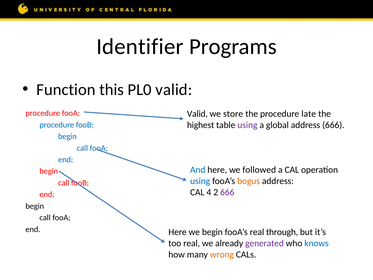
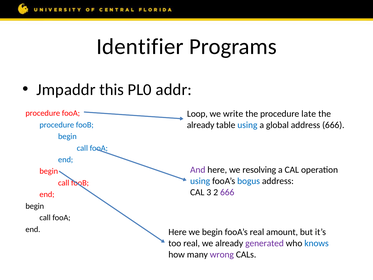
Function: Function -> Jmpaddr
PL0 valid: valid -> addr
Valid at (197, 114): Valid -> Loop
store: store -> write
highest at (201, 125): highest -> already
using at (247, 125) colour: purple -> blue
And colour: blue -> purple
followed: followed -> resolving
bogus colour: orange -> blue
4: 4 -> 3
through: through -> amount
wrong colour: orange -> purple
